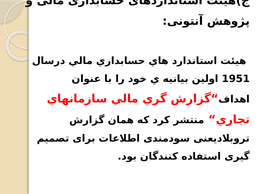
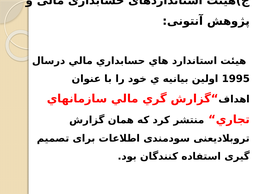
1951: 1951 -> 1995
